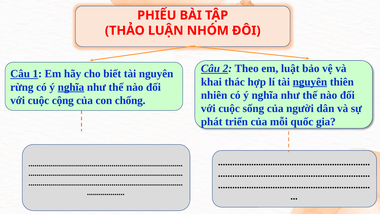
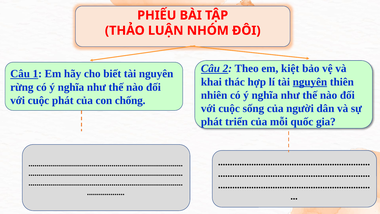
luật: luật -> kiệt
nghĩa at (71, 87) underline: present -> none
cuộc cộng: cộng -> phát
